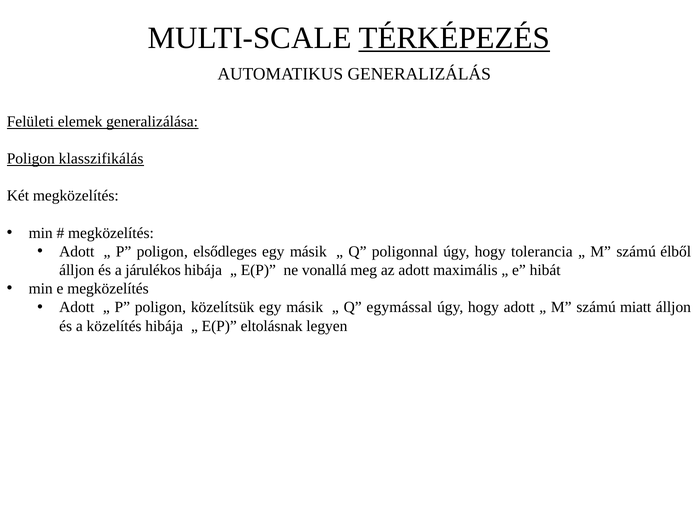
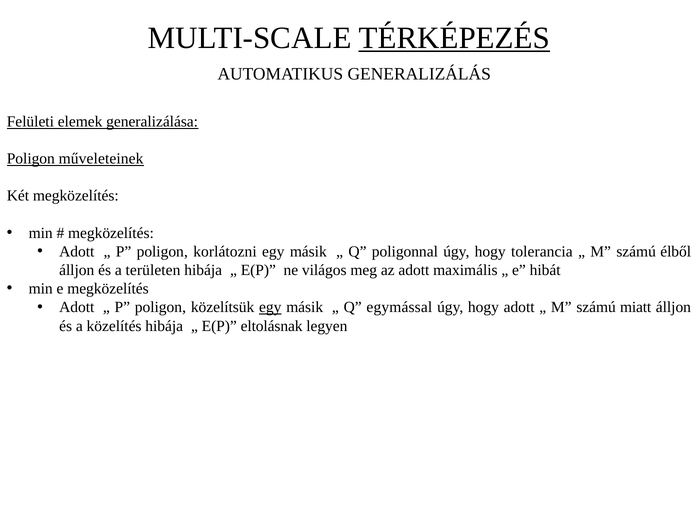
klasszifikálás: klasszifikálás -> műveleteinek
elsődleges: elsődleges -> korlátozni
járulékos: járulékos -> területen
vonallá: vonallá -> világos
egy at (270, 308) underline: none -> present
